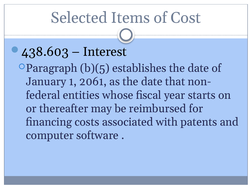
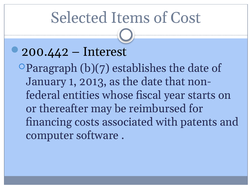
438.603: 438.603 -> 200.442
b)(5: b)(5 -> b)(7
2061: 2061 -> 2013
